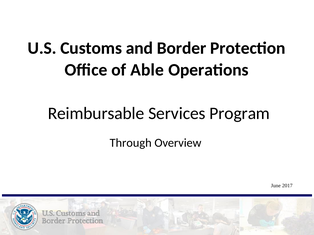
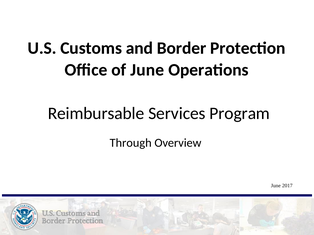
of Able: Able -> June
